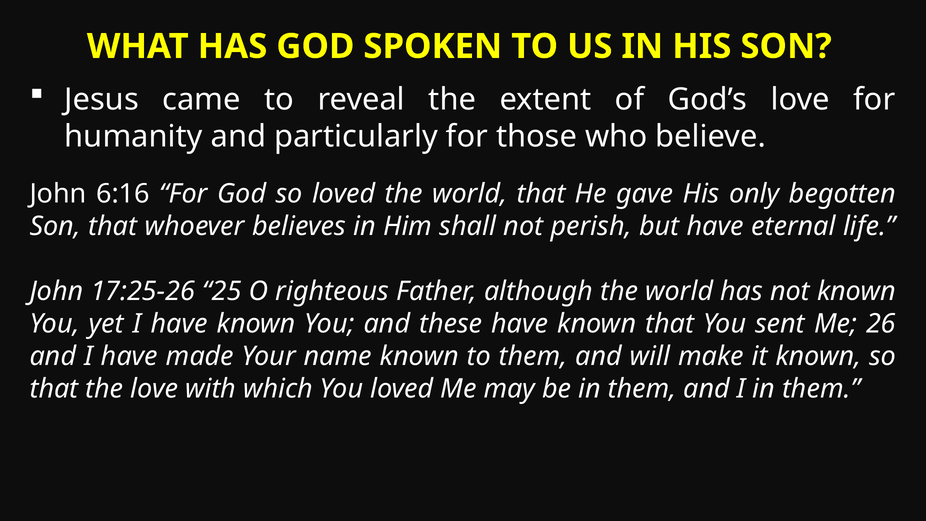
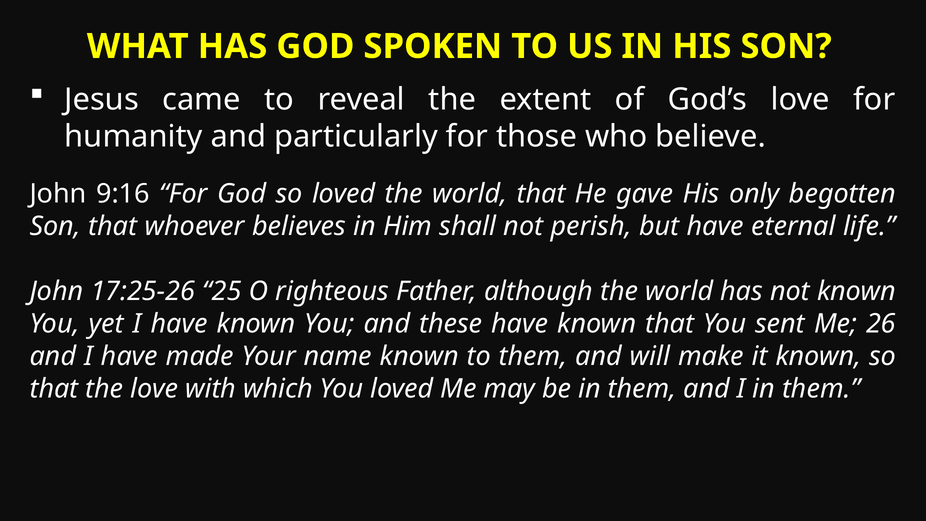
6:16: 6:16 -> 9:16
